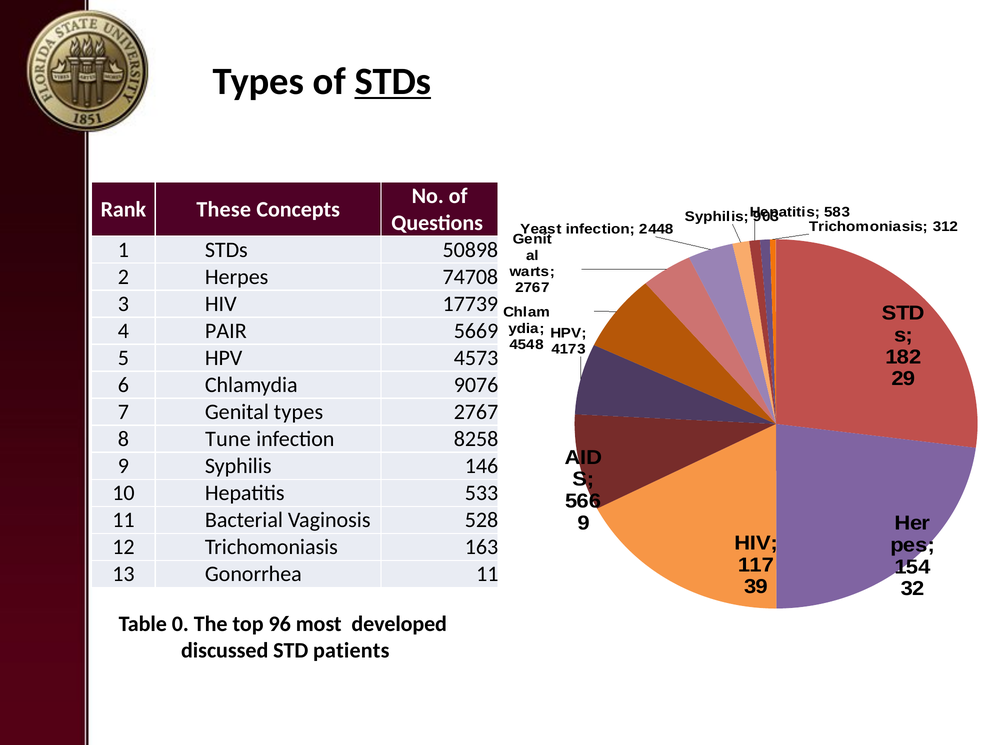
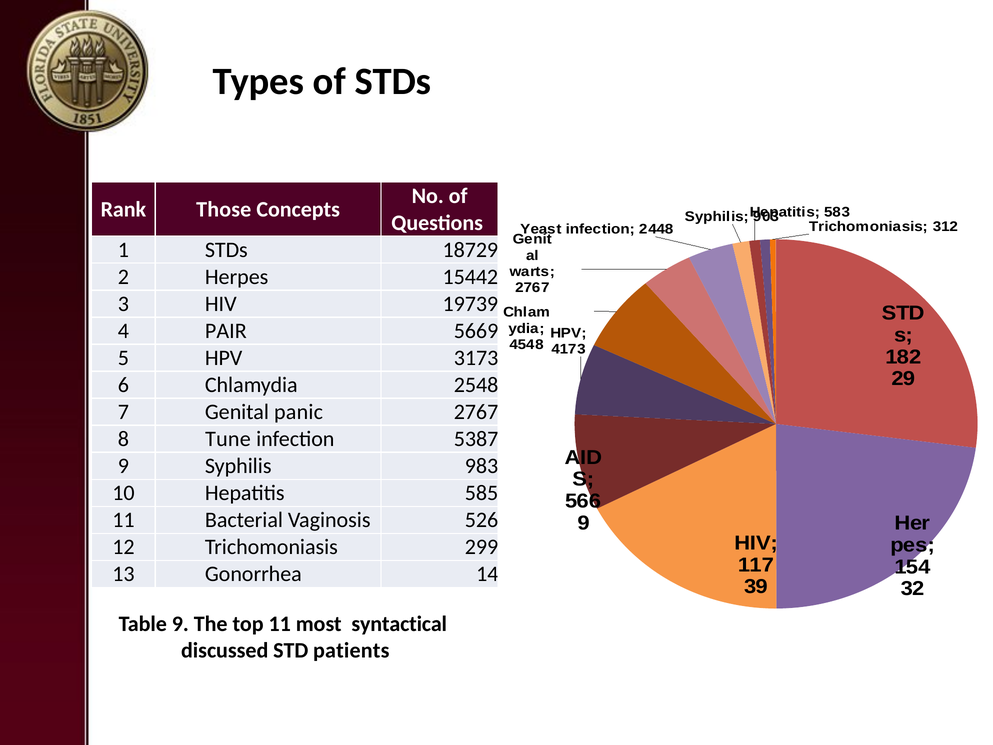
STDs at (393, 81) underline: present -> none
These: These -> Those
50898: 50898 -> 18729
74708: 74708 -> 15442
17739: 17739 -> 19739
4573: 4573 -> 3173
9076: 9076 -> 2548
Genital types: types -> panic
8258: 8258 -> 5387
146: 146 -> 983
533: 533 -> 585
528: 528 -> 526
163: 163 -> 299
Gonorrhea 11: 11 -> 14
Table 0: 0 -> 9
top 96: 96 -> 11
developed: developed -> syntactical
